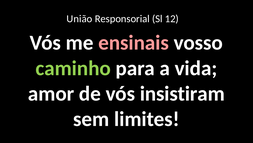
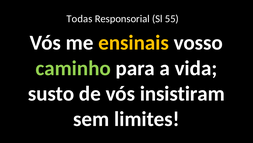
União: União -> Todas
12: 12 -> 55
ensinais colour: pink -> yellow
amor: amor -> susto
